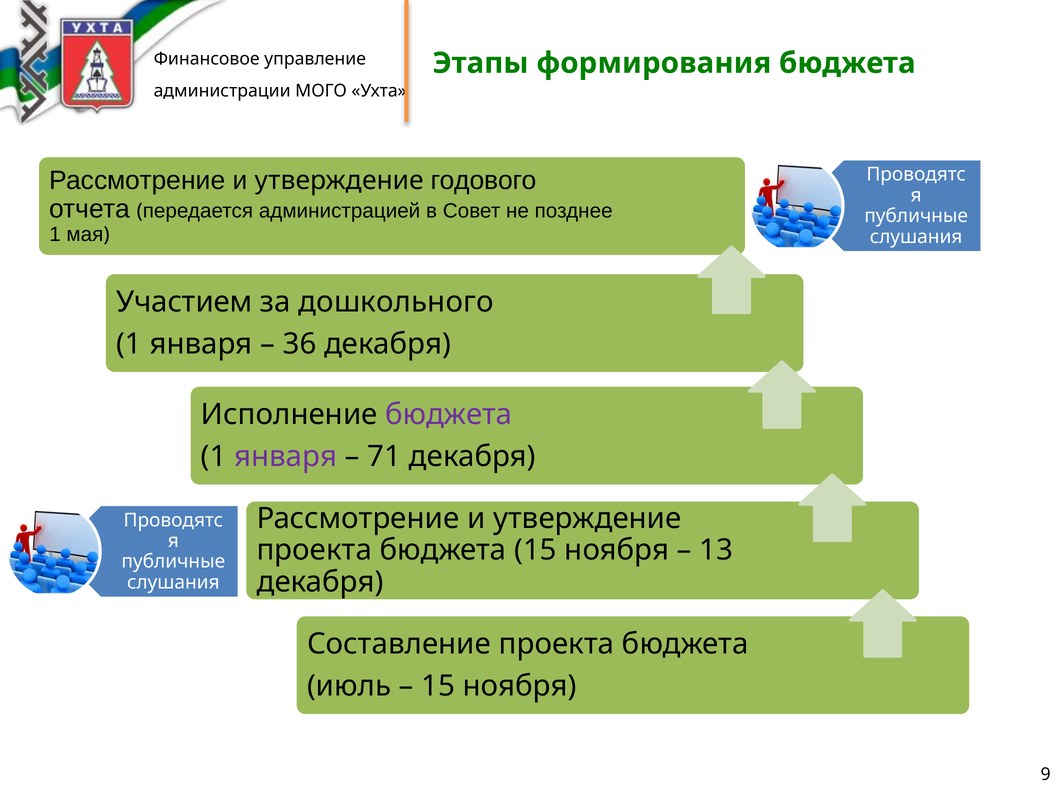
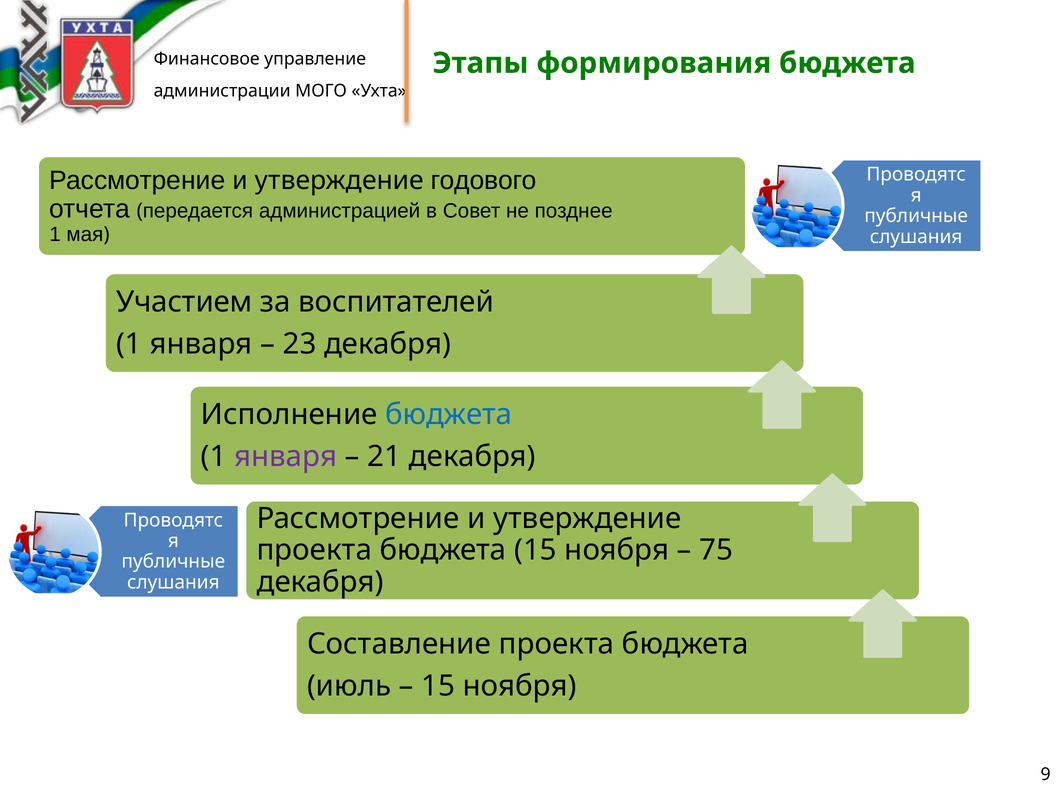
дошкольного: дошкольного -> воспитателей
36: 36 -> 23
бюджета at (449, 414) colour: purple -> blue
71: 71 -> 21
13: 13 -> 75
